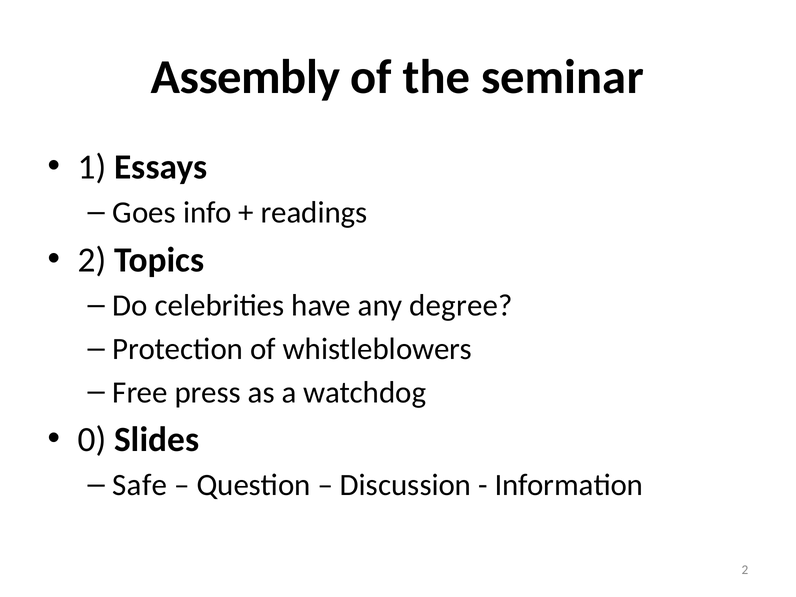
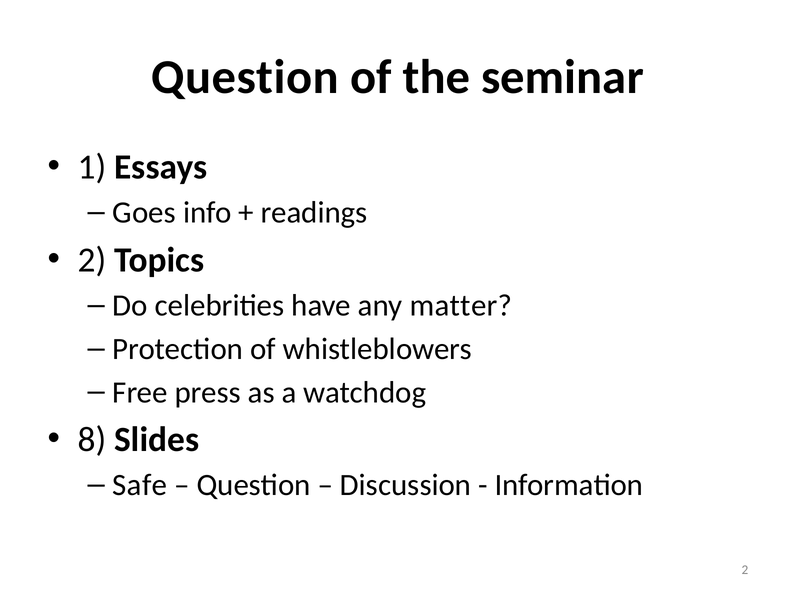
Assembly at (246, 77): Assembly -> Question
degree: degree -> matter
0: 0 -> 8
